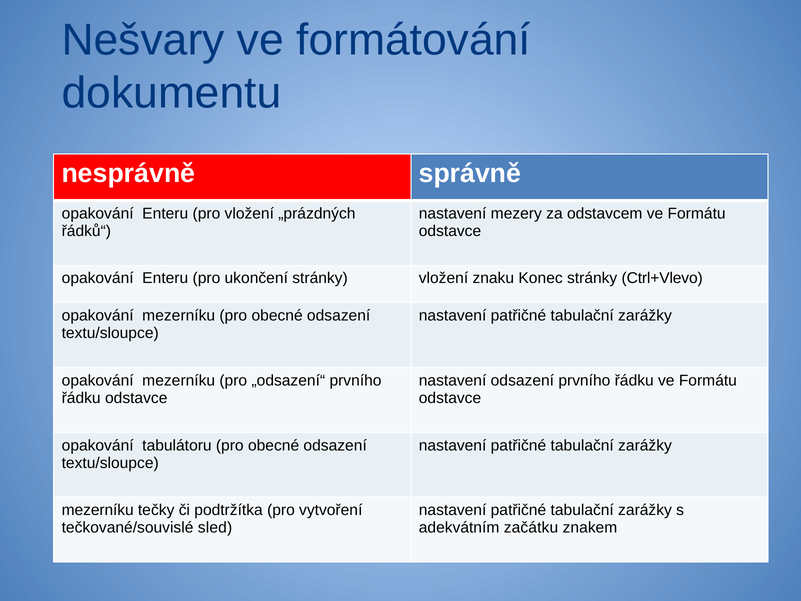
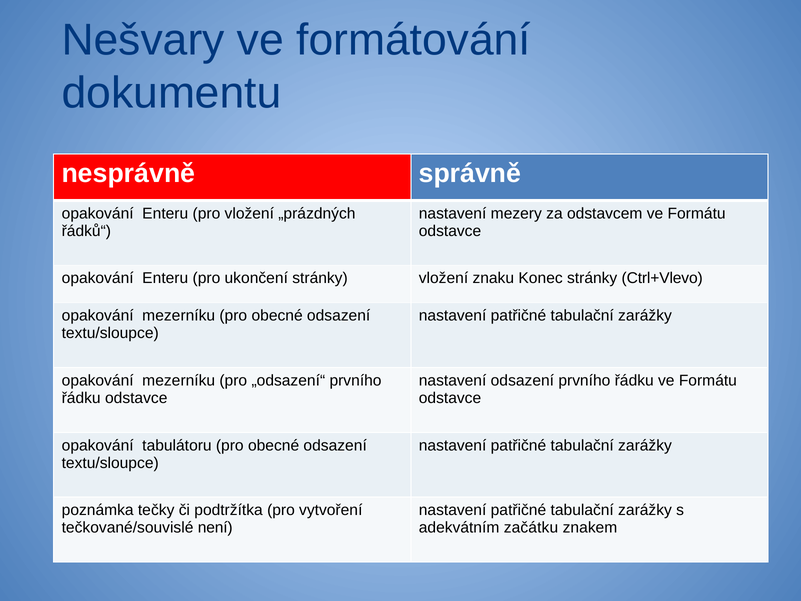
mezerníku at (98, 510): mezerníku -> poznámka
sled: sled -> není
